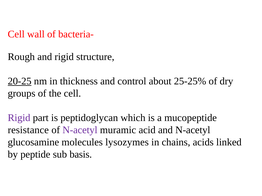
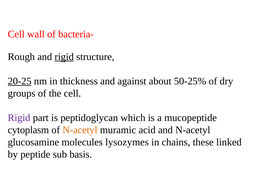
rigid at (64, 57) underline: none -> present
control: control -> against
25-25%: 25-25% -> 50-25%
resistance: resistance -> cytoplasm
N-acetyl at (80, 130) colour: purple -> orange
acids: acids -> these
